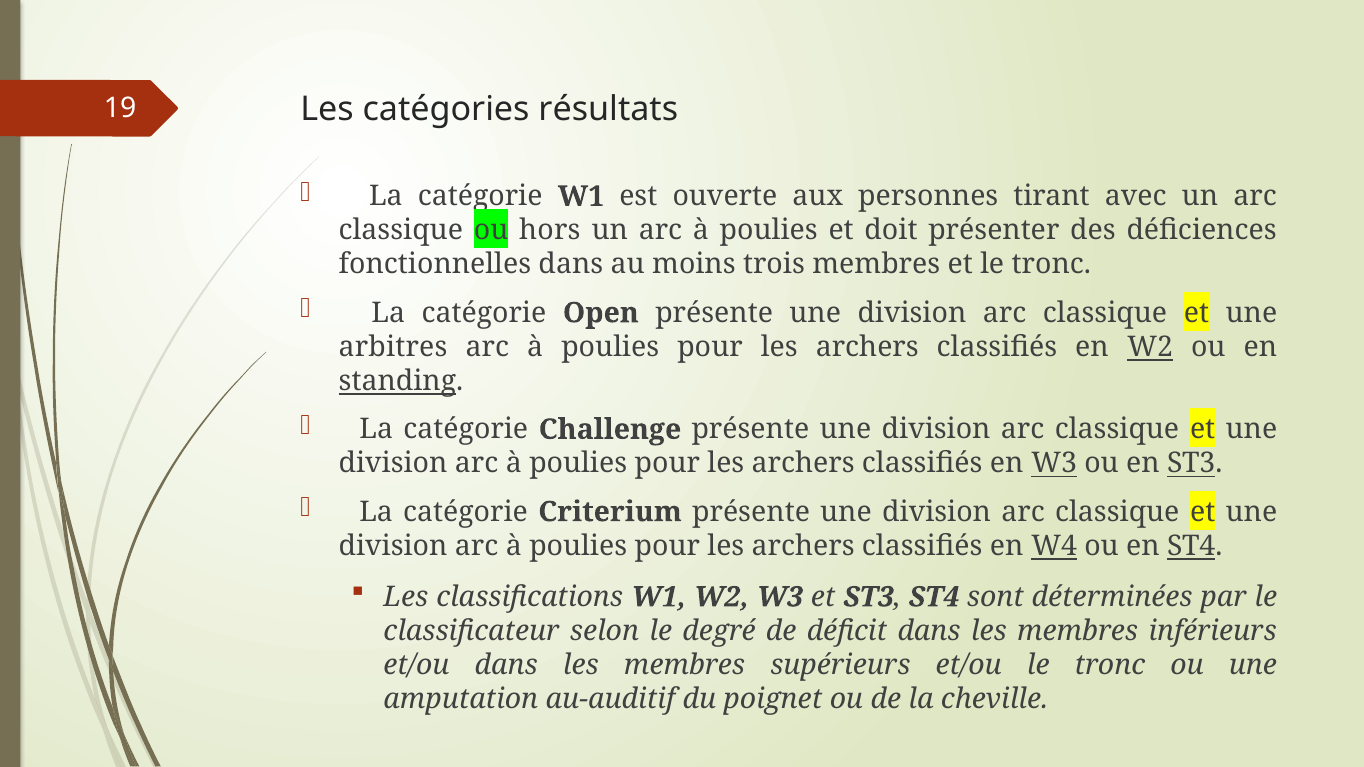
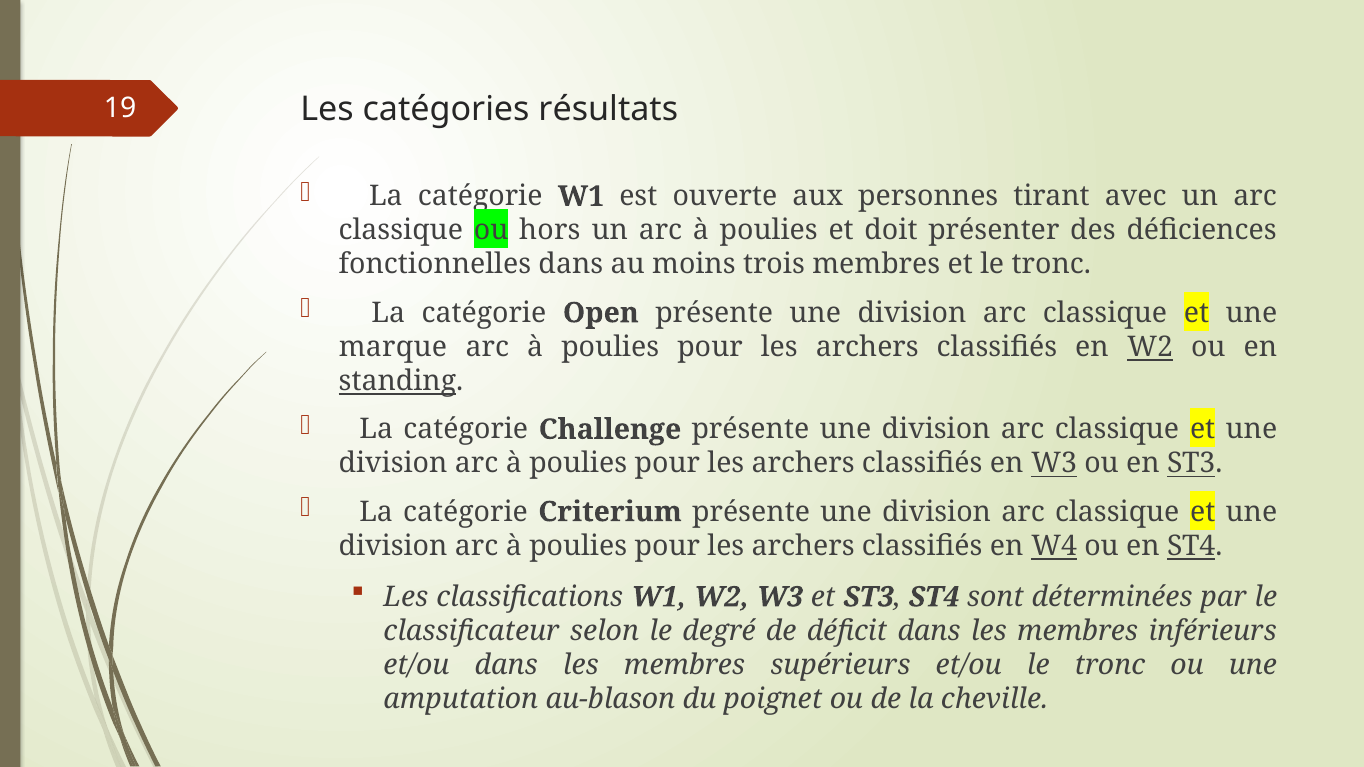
arbitres: arbitres -> marque
au-auditif: au-auditif -> au-blason
